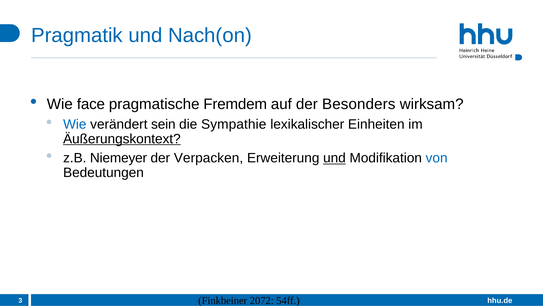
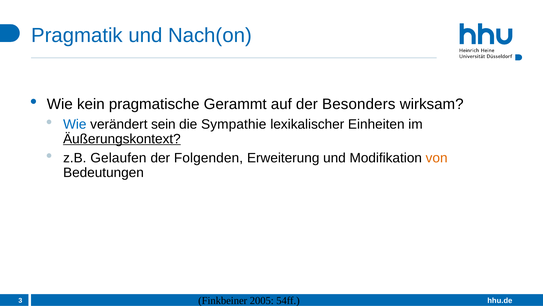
face: face -> kein
Fremdem: Fremdem -> Gerammt
Niemeyer: Niemeyer -> Gelaufen
Verpacken: Verpacken -> Folgenden
und at (334, 158) underline: present -> none
von colour: blue -> orange
2072: 2072 -> 2005
